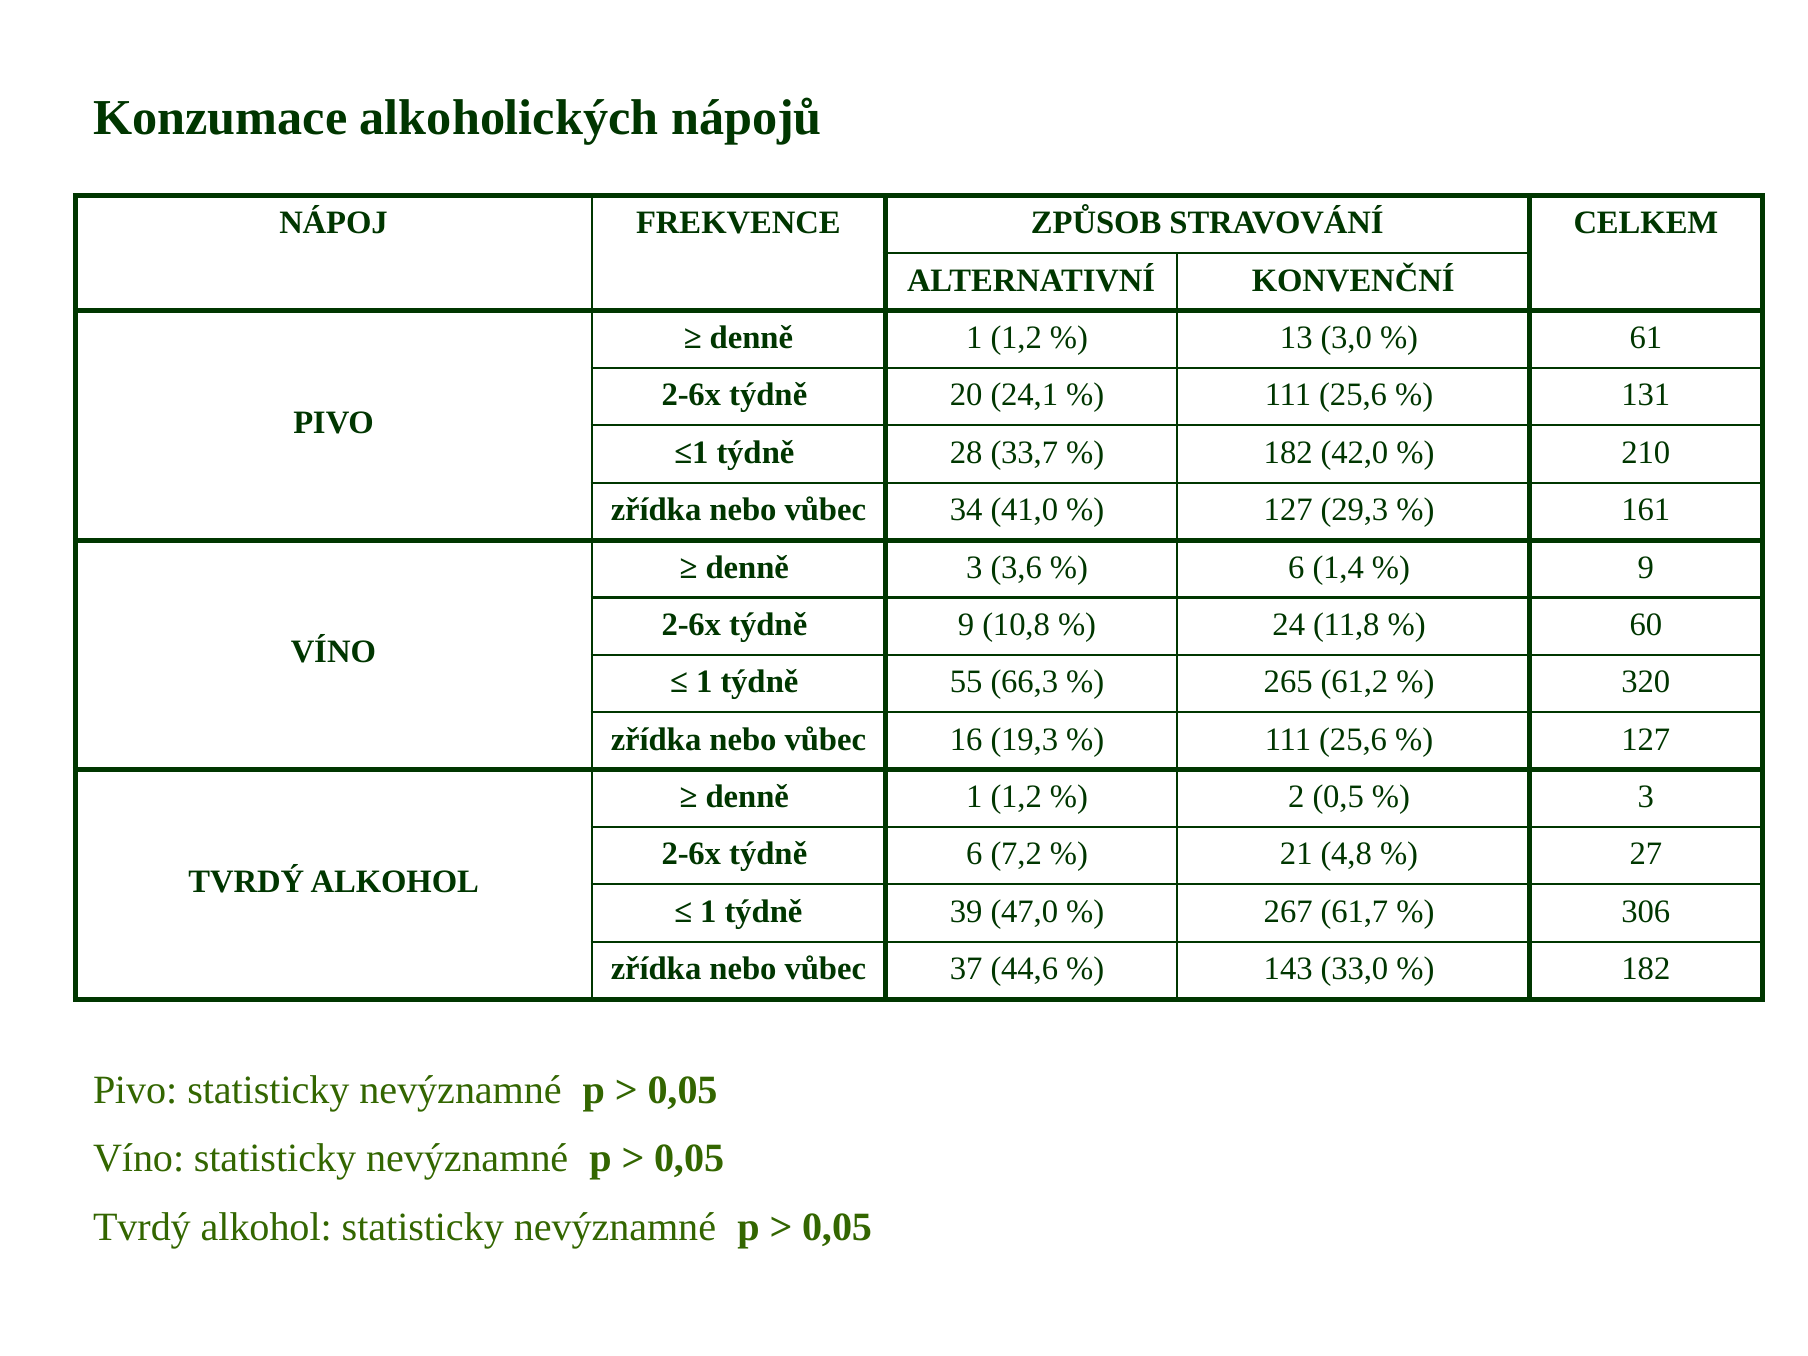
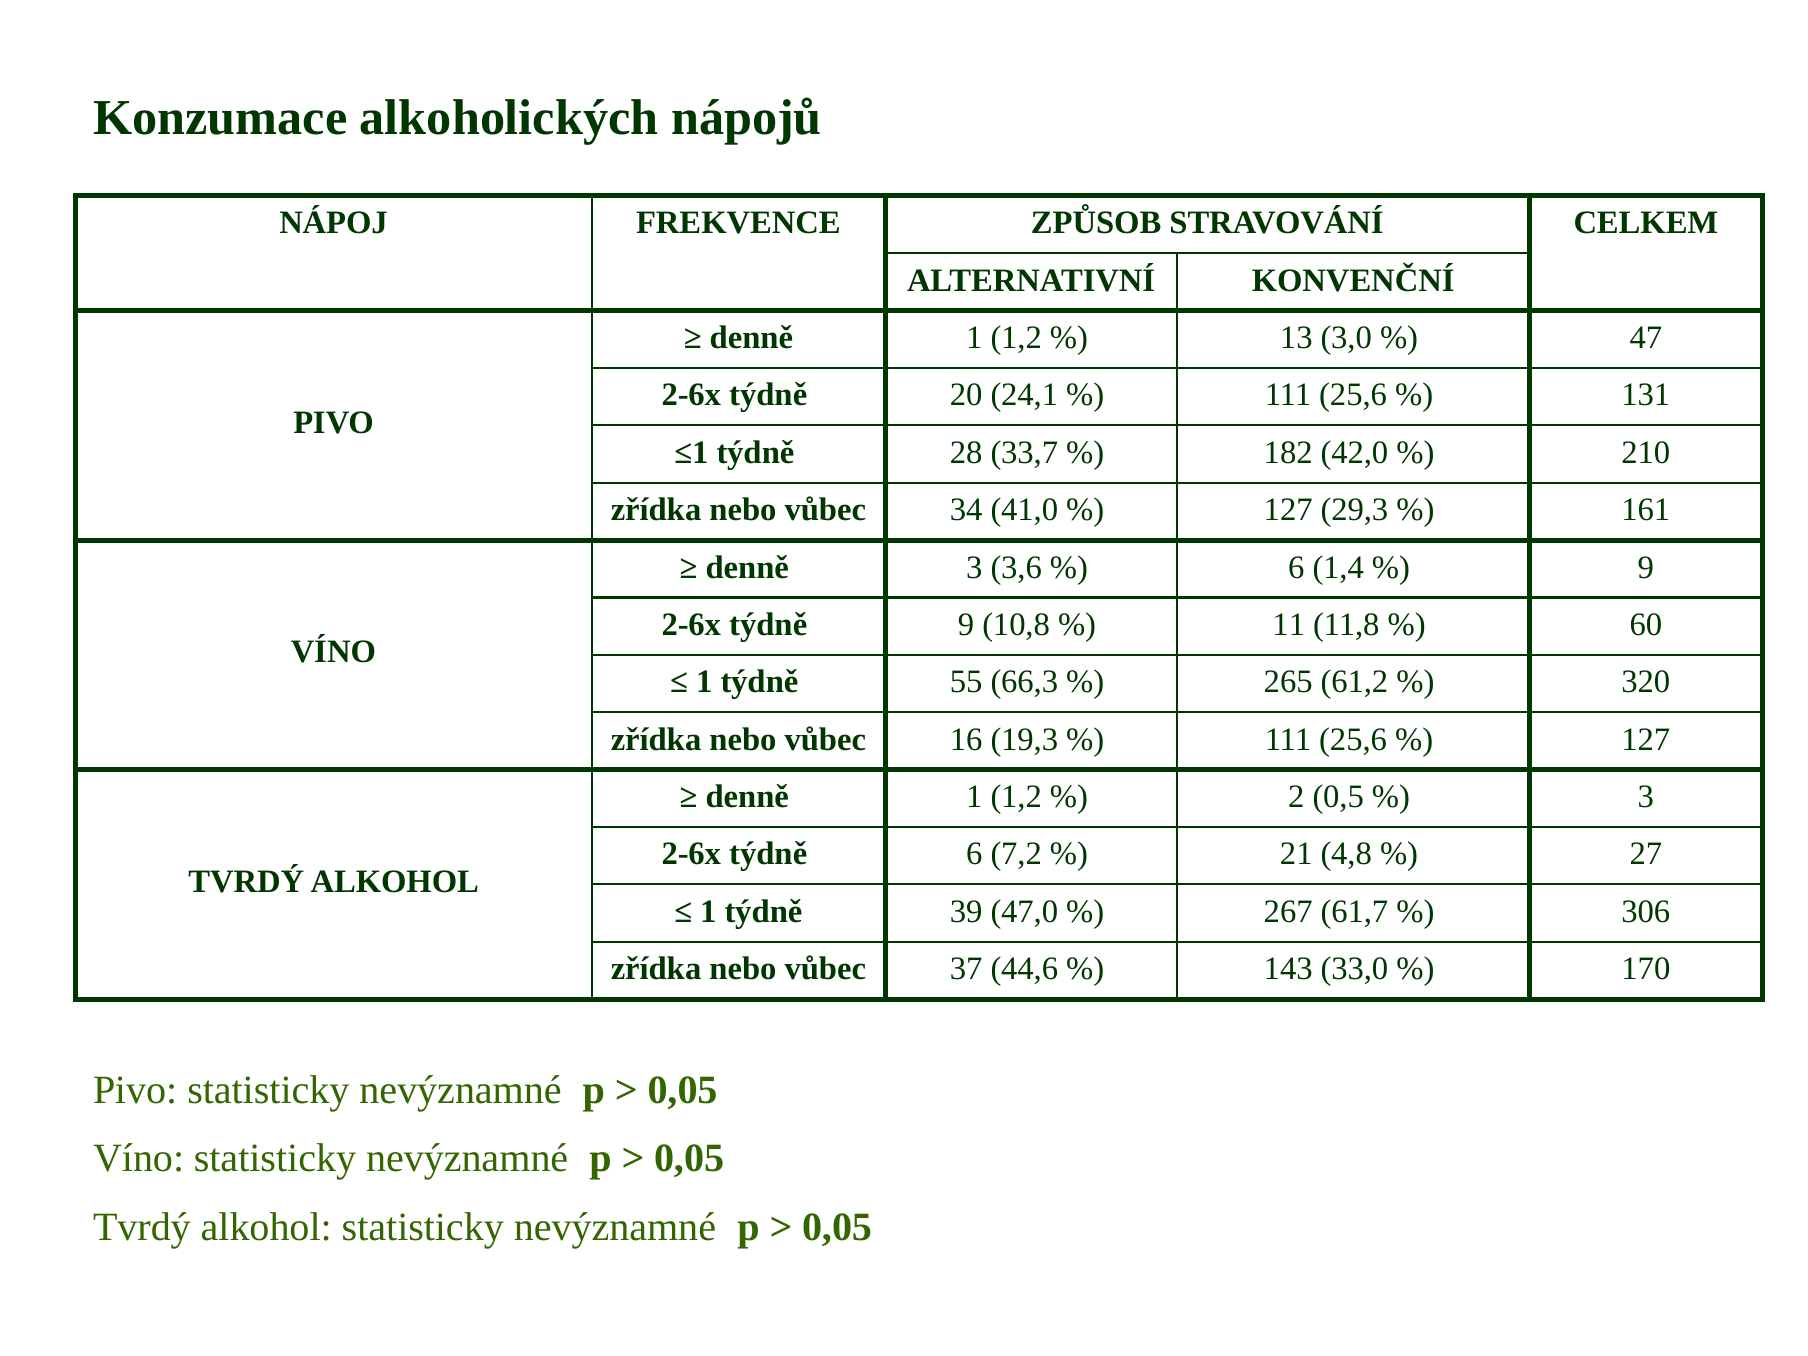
61: 61 -> 47
24: 24 -> 11
182 at (1646, 969): 182 -> 170
